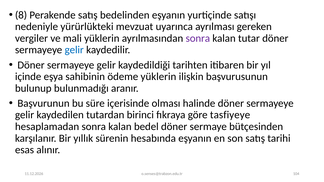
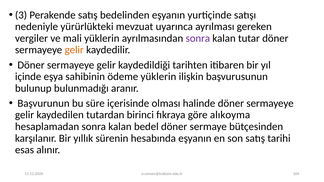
8: 8 -> 3
gelir at (74, 50) colour: blue -> orange
tasfiyeye: tasfiyeye -> alıkoyma
